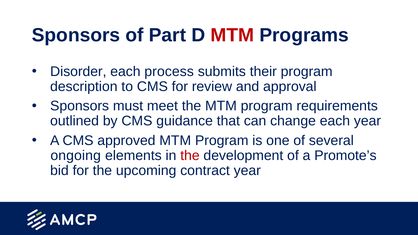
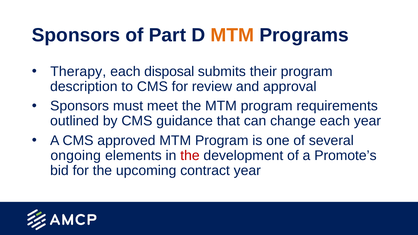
MTM at (232, 35) colour: red -> orange
Disorder: Disorder -> Therapy
process: process -> disposal
